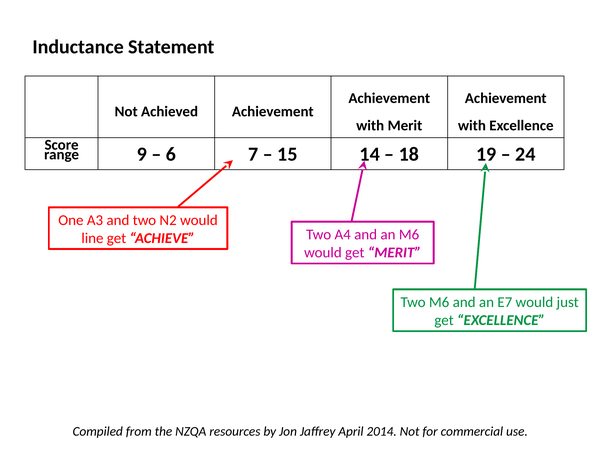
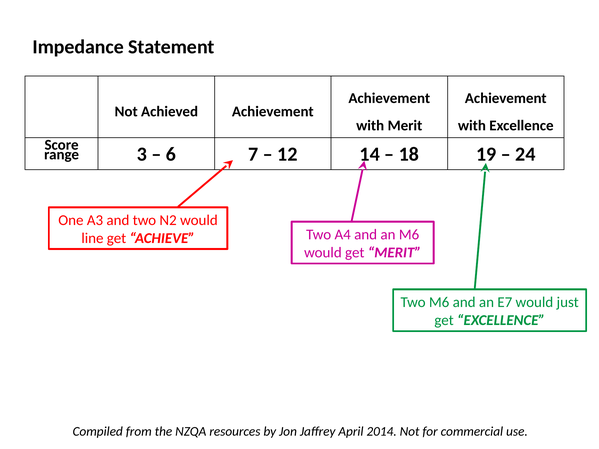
Inductance: Inductance -> Impedance
9: 9 -> 3
15: 15 -> 12
